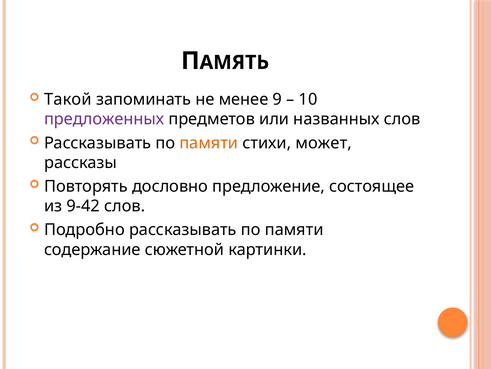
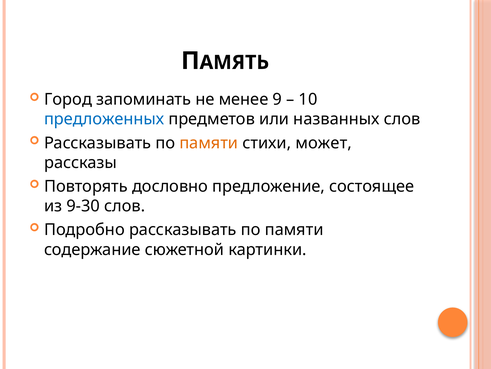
Такой: Такой -> Город
предложенных colour: purple -> blue
9-42: 9-42 -> 9-30
